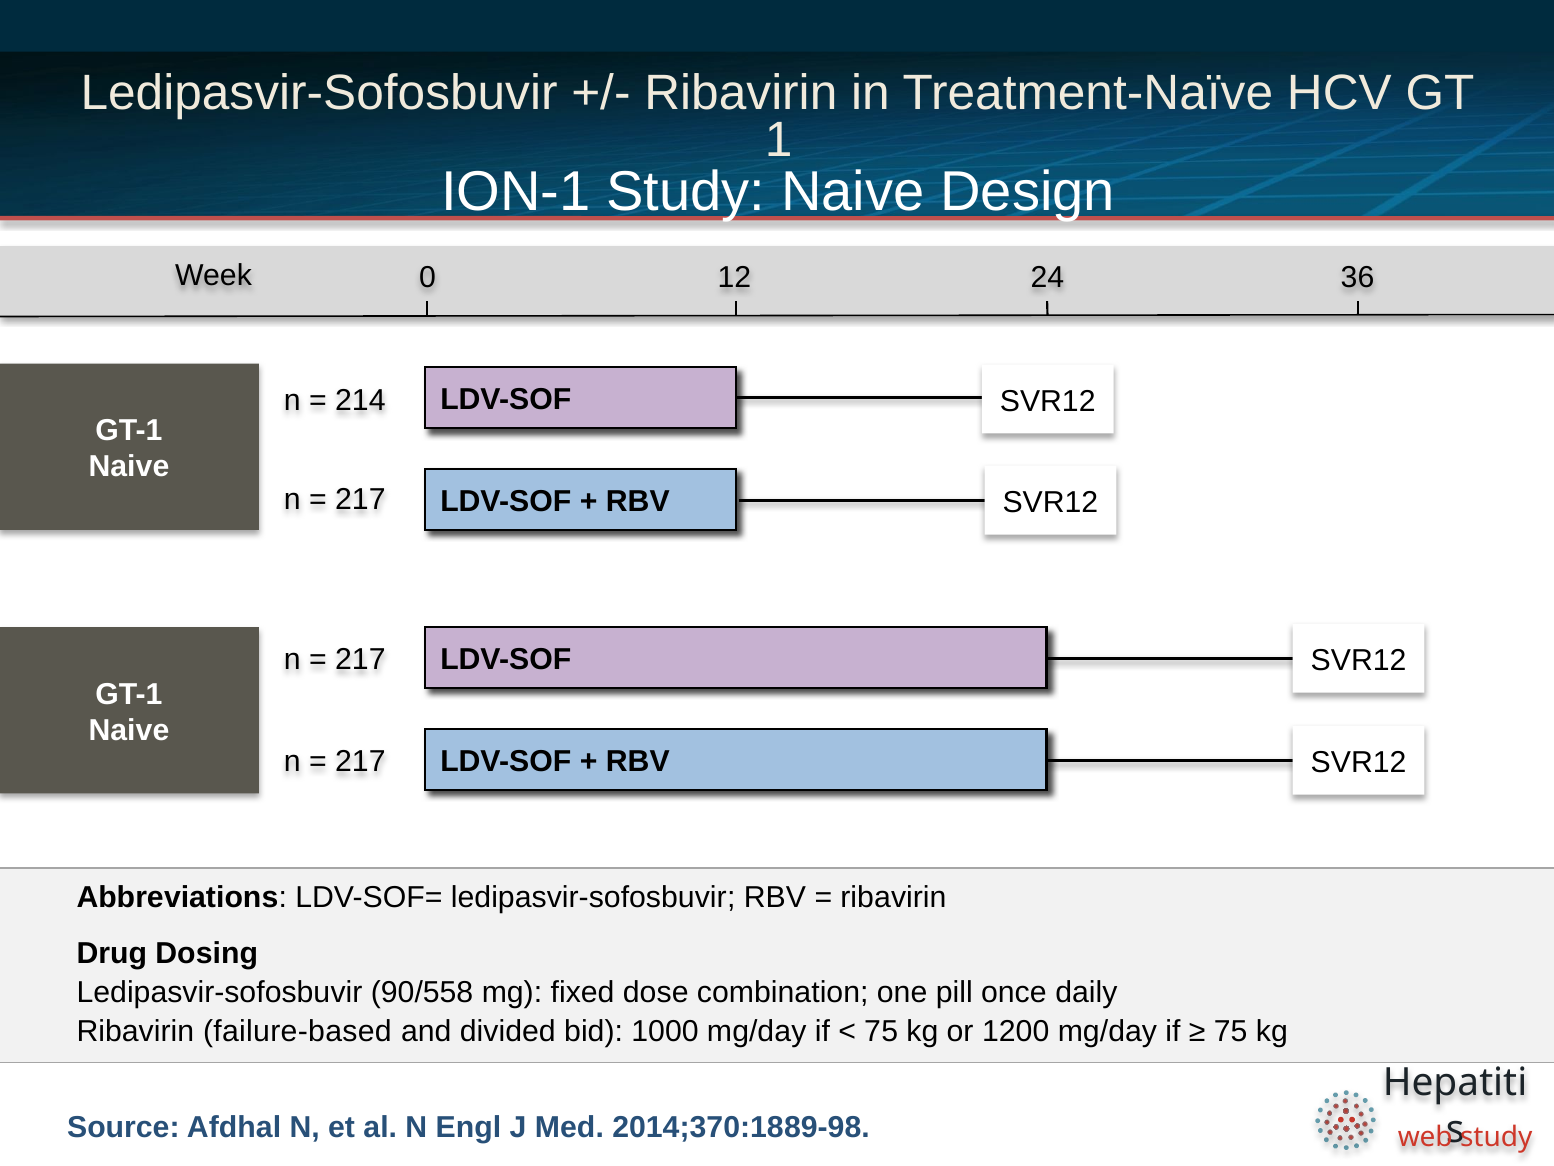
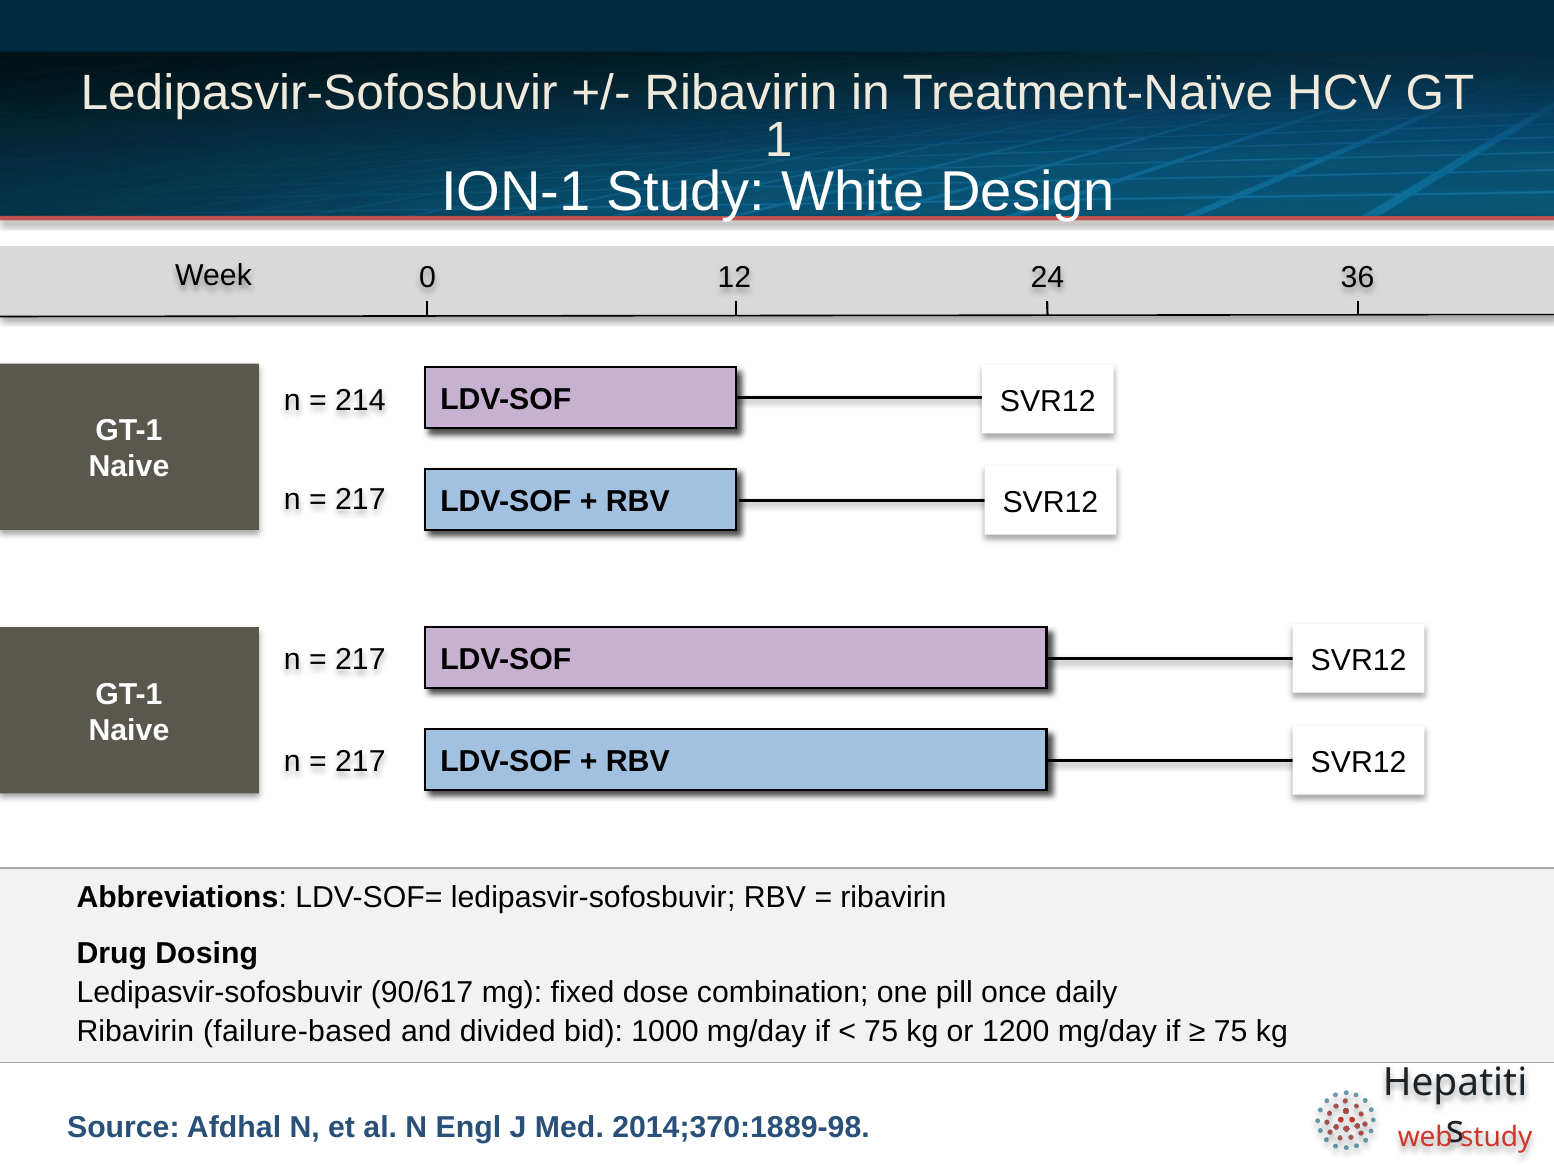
Study Naive: Naive -> White
90/558: 90/558 -> 90/617
